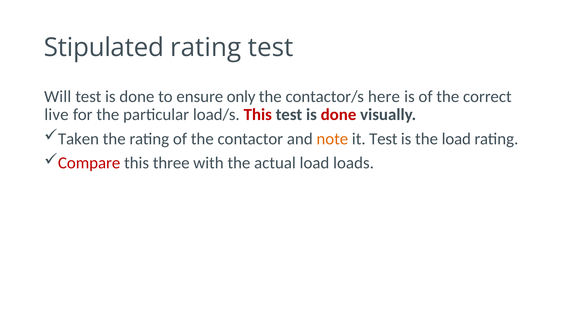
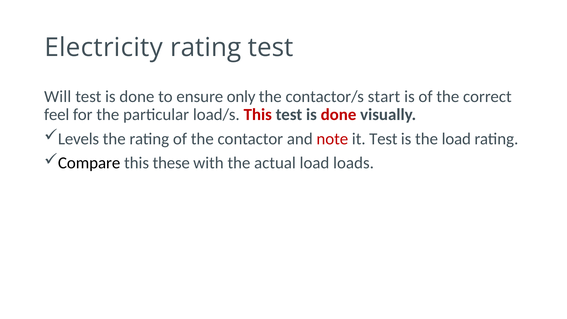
Stipulated: Stipulated -> Electricity
here: here -> start
live: live -> feel
Taken: Taken -> Levels
note colour: orange -> red
Compare colour: red -> black
three: three -> these
